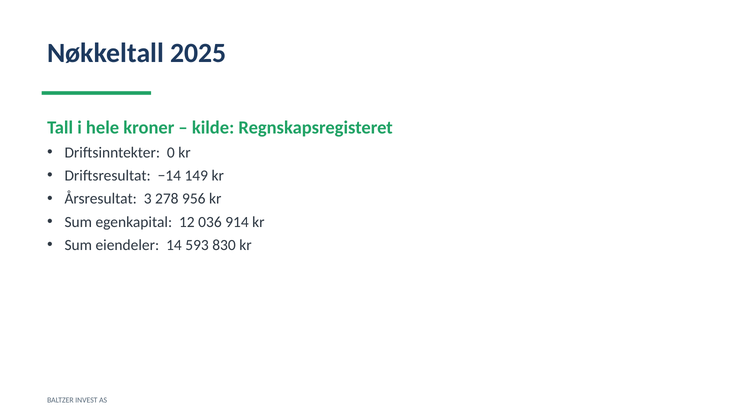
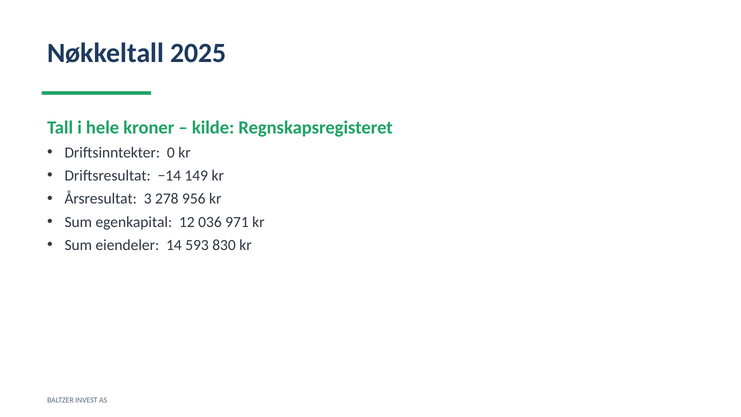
914: 914 -> 971
